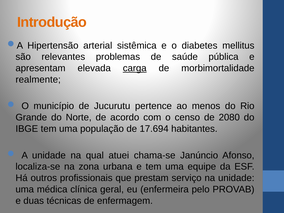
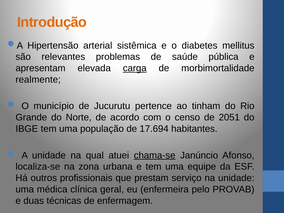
menos: menos -> tinham
2080: 2080 -> 2051
chama-se underline: none -> present
